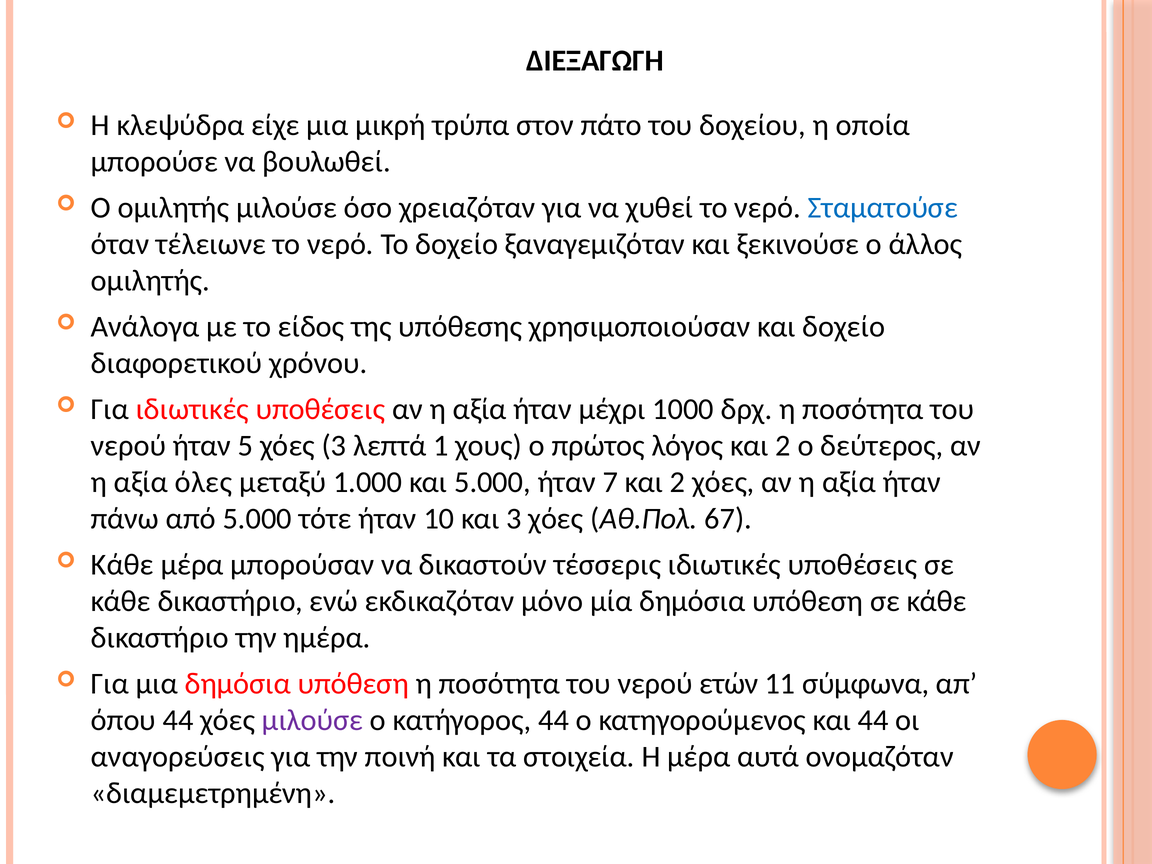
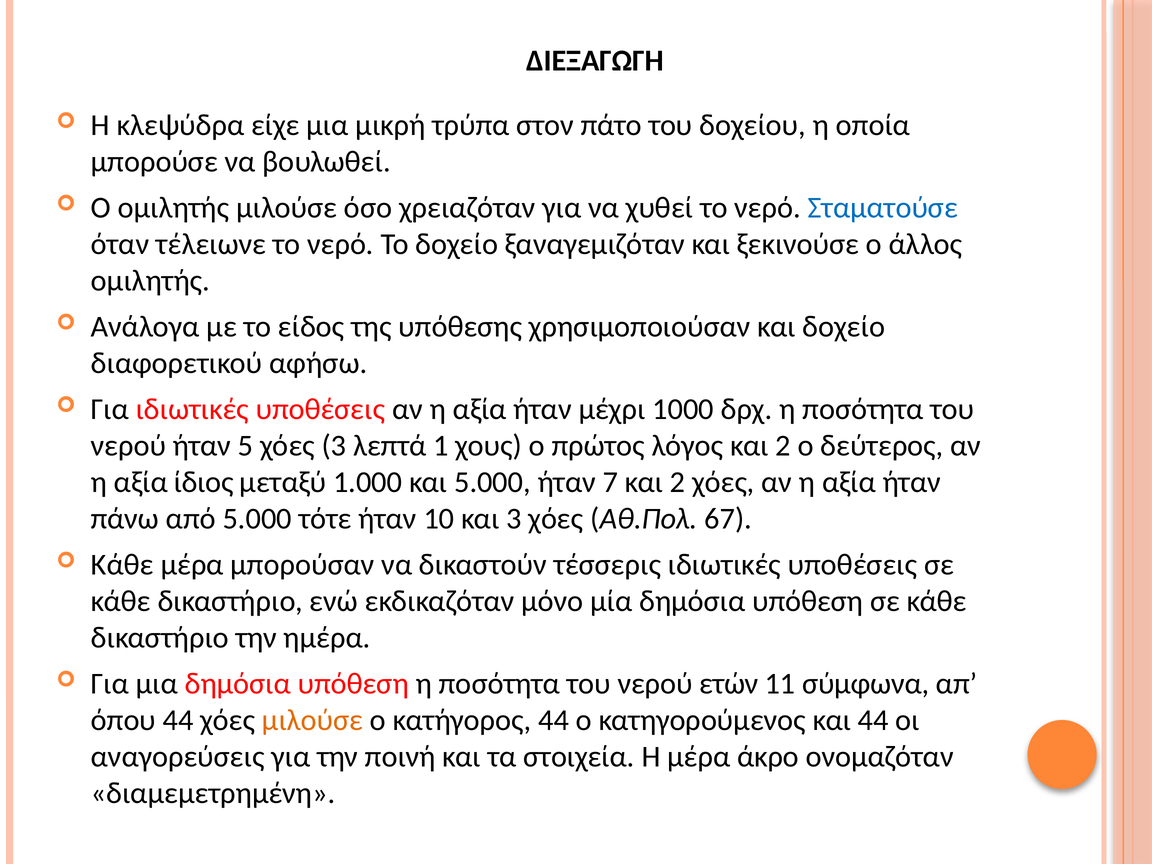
χρόνου: χρόνου -> αφήσω
όλες: όλες -> ίδιος
μιλούσε at (313, 720) colour: purple -> orange
αυτά: αυτά -> άκρο
